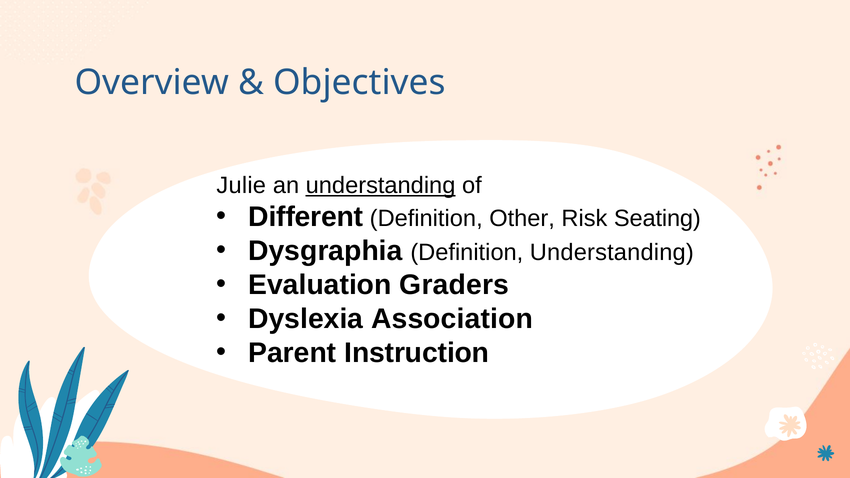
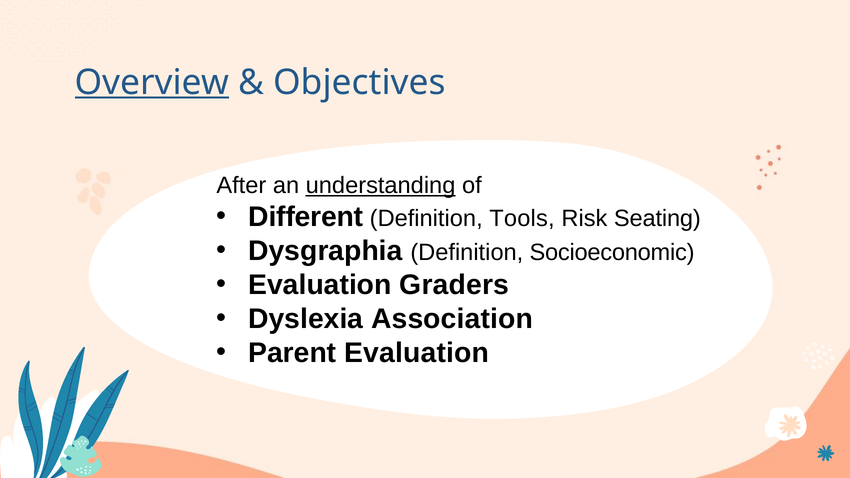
Overview underline: none -> present
Julie: Julie -> After
Other: Other -> Tools
Definition Understanding: Understanding -> Socioeconomic
Parent Instruction: Instruction -> Evaluation
